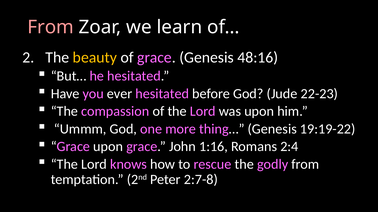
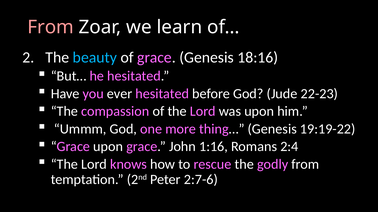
beauty colour: yellow -> light blue
48:16: 48:16 -> 18:16
2:7-8: 2:7-8 -> 2:7-6
